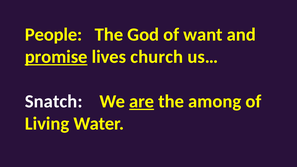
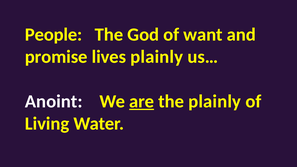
promise underline: present -> none
lives church: church -> plainly
Snatch: Snatch -> Anoint
the among: among -> plainly
